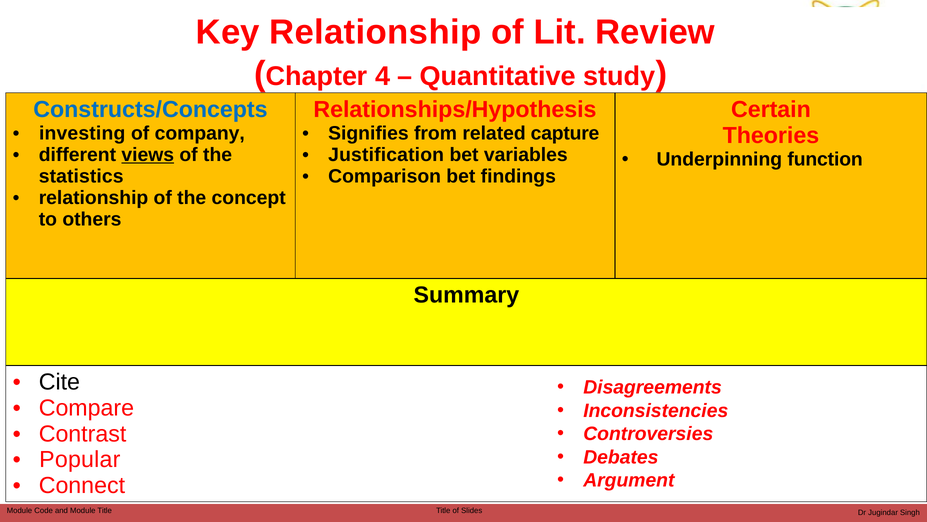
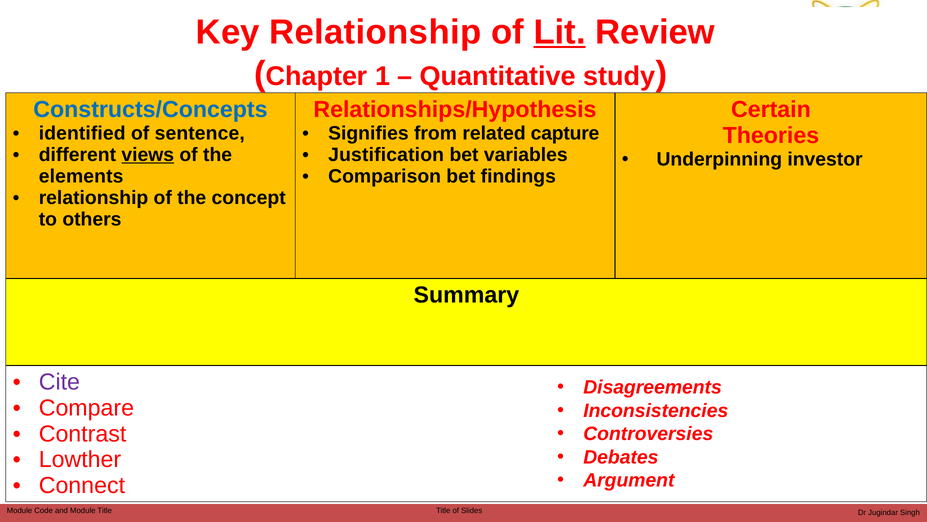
Lit underline: none -> present
4: 4 -> 1
investing: investing -> identified
company: company -> sentence
function: function -> investor
statistics: statistics -> elements
Cite colour: black -> purple
Popular: Popular -> Lowther
